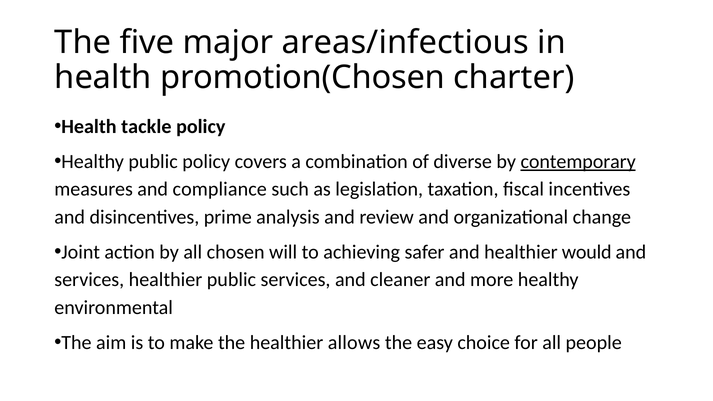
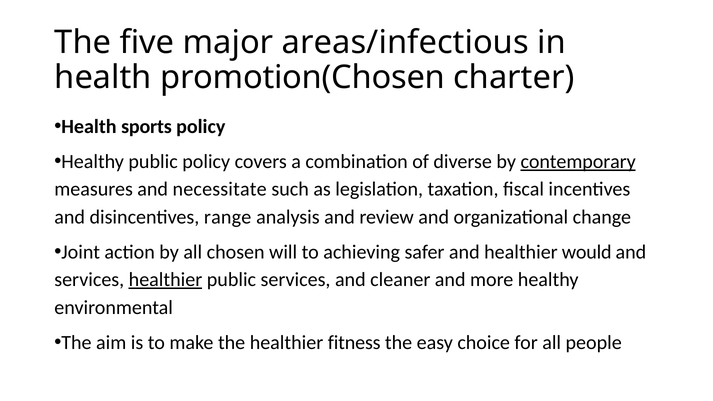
tackle: tackle -> sports
compliance: compliance -> necessitate
prime: prime -> range
healthier at (165, 280) underline: none -> present
allows: allows -> fitness
